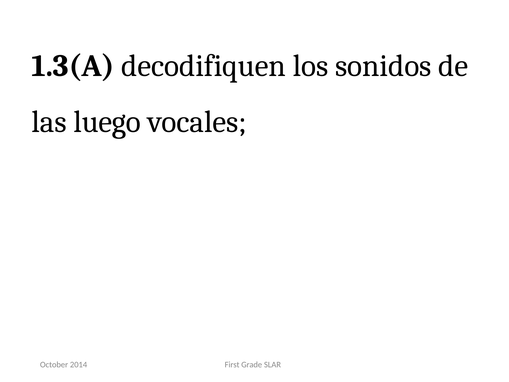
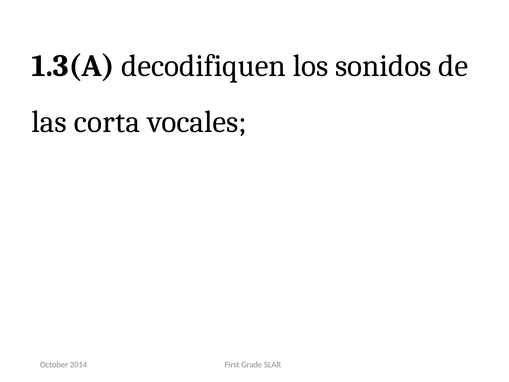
luego: luego -> corta
